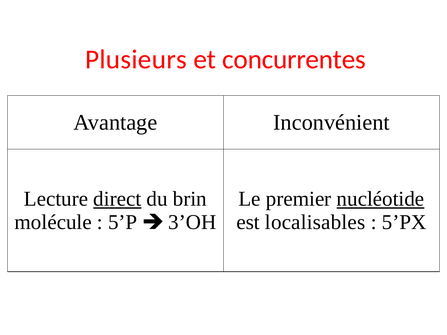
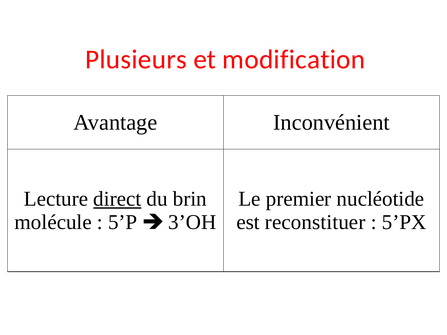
concurrentes: concurrentes -> modification
nucléotide underline: present -> none
localisables: localisables -> reconstituer
